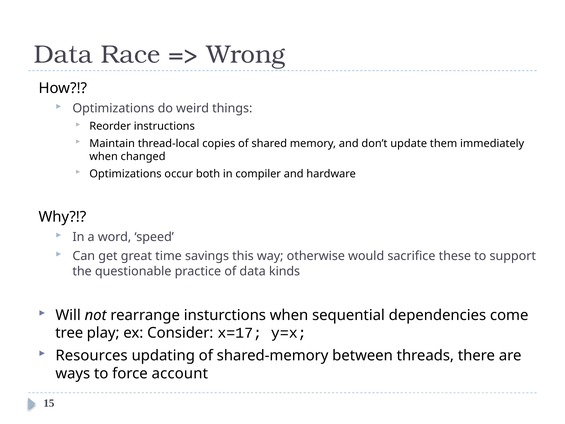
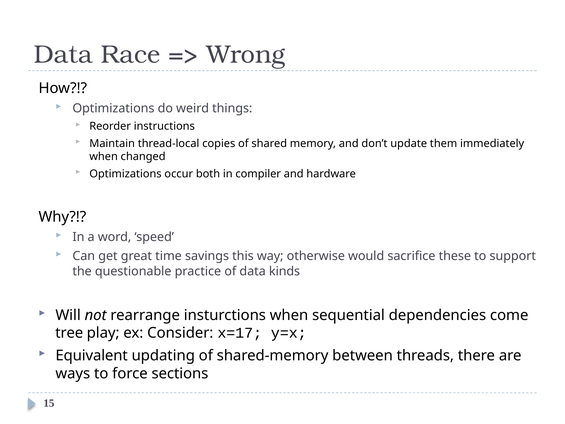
Resources: Resources -> Equivalent
account: account -> sections
